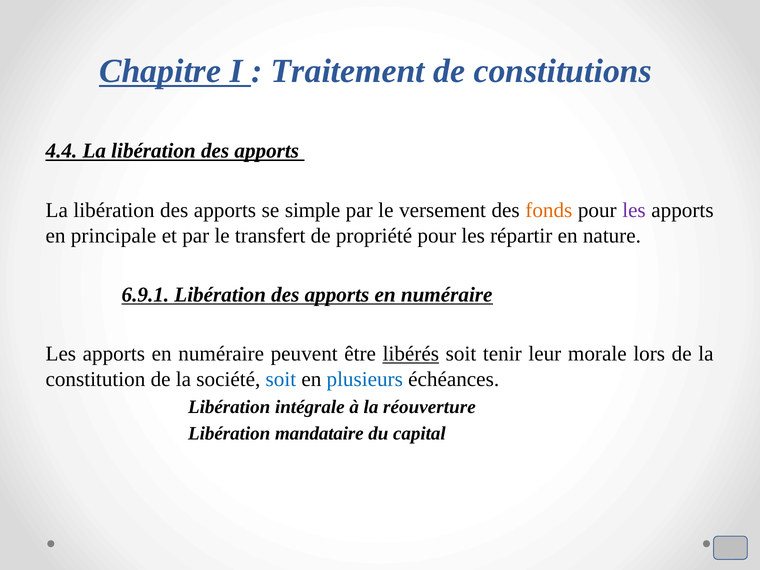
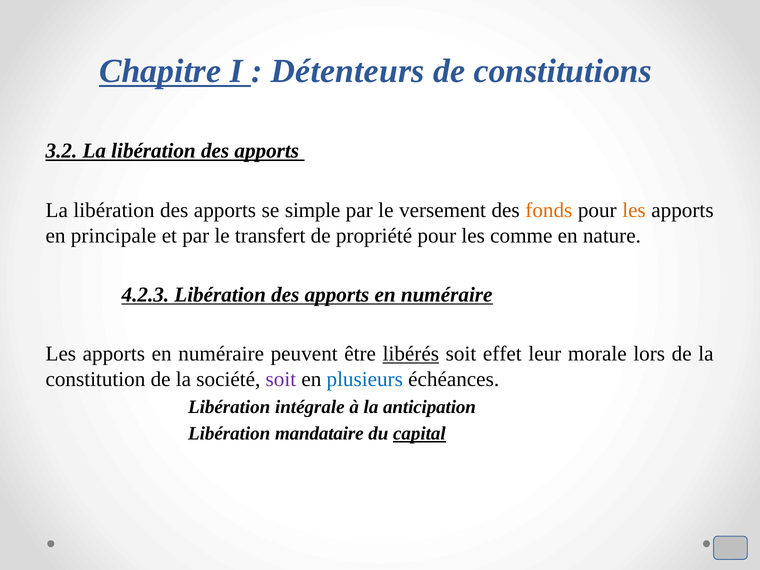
Traitement: Traitement -> Détenteurs
4.4: 4.4 -> 3.2
les at (634, 210) colour: purple -> orange
répartir: répartir -> comme
6.9.1: 6.9.1 -> 4.2.3
tenir: tenir -> effet
soit at (281, 379) colour: blue -> purple
réouverture: réouverture -> anticipation
capital underline: none -> present
